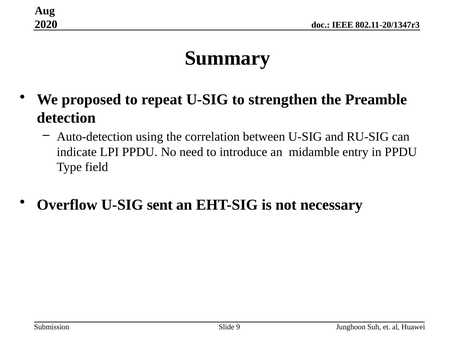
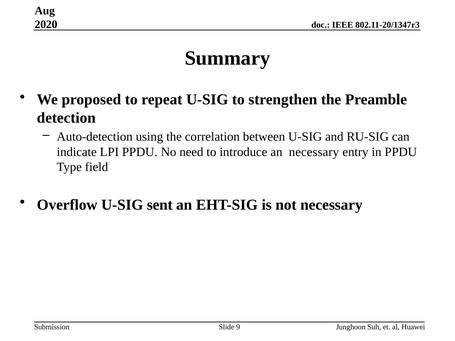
an midamble: midamble -> necessary
